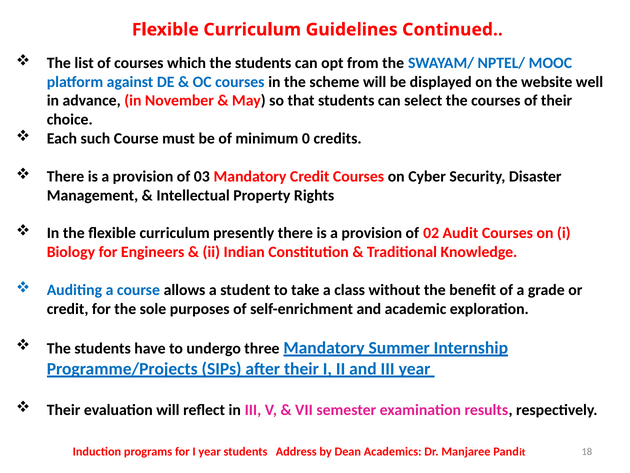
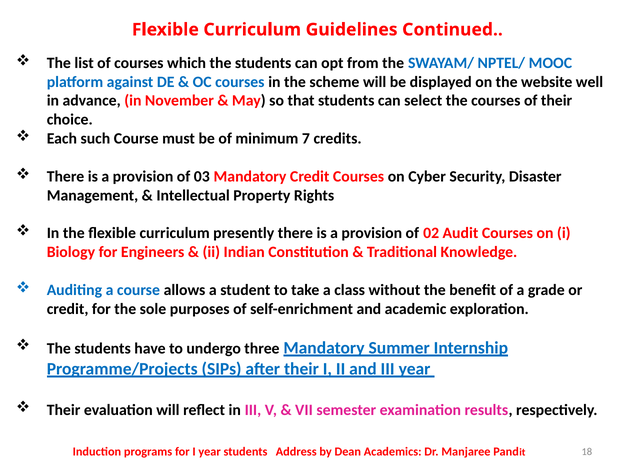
0: 0 -> 7
